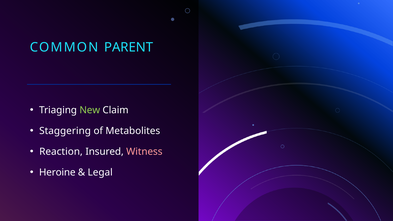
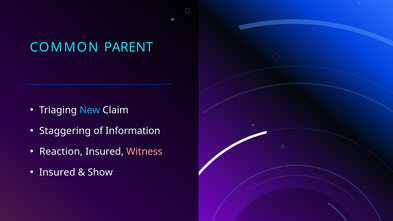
New colour: light green -> light blue
Metabolites: Metabolites -> Information
Heroine at (57, 172): Heroine -> Insured
Legal: Legal -> Show
